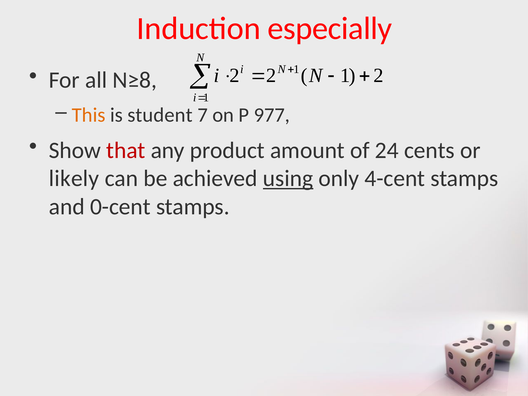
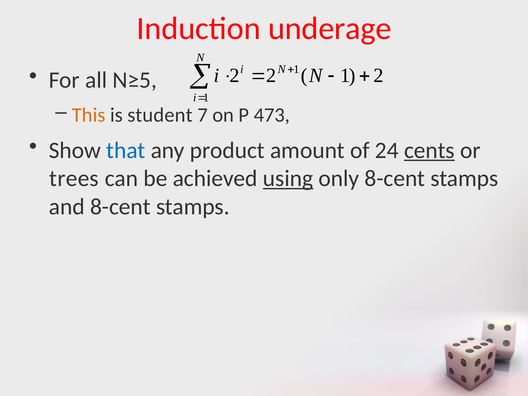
especially: especially -> underage
N≥8: N≥8 -> N≥5
977: 977 -> 473
that colour: red -> blue
cents underline: none -> present
likely: likely -> trees
only 4-cent: 4-cent -> 8-cent
and 0-cent: 0-cent -> 8-cent
